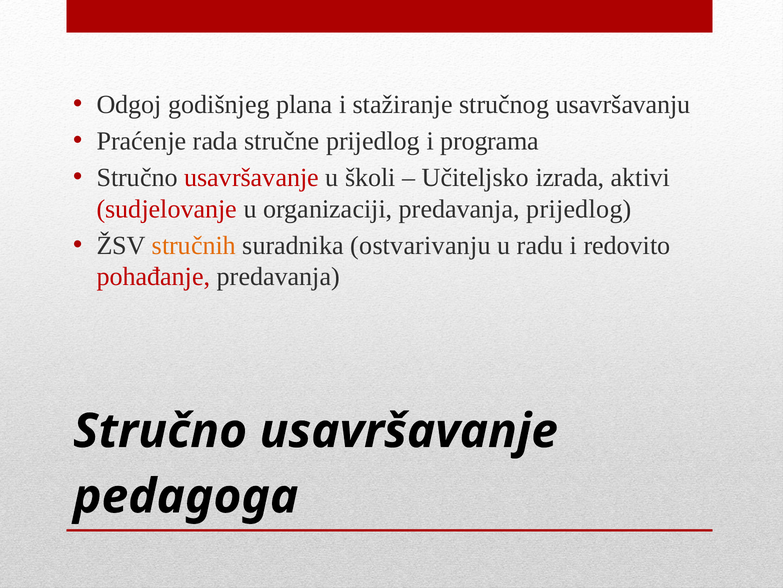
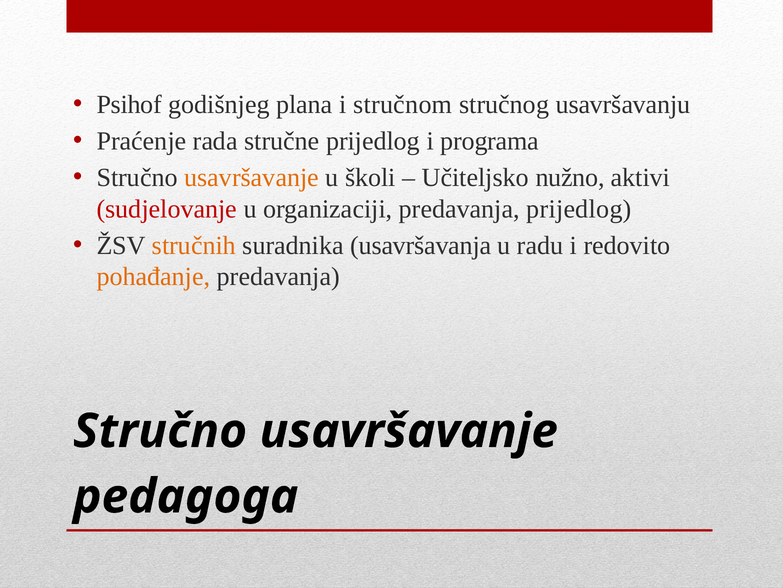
Odgoj: Odgoj -> Psihof
stažiranje: stažiranje -> stručnom
usavršavanje at (252, 177) colour: red -> orange
izrada: izrada -> nužno
ostvarivanju: ostvarivanju -> usavršavanja
pohađanje colour: red -> orange
